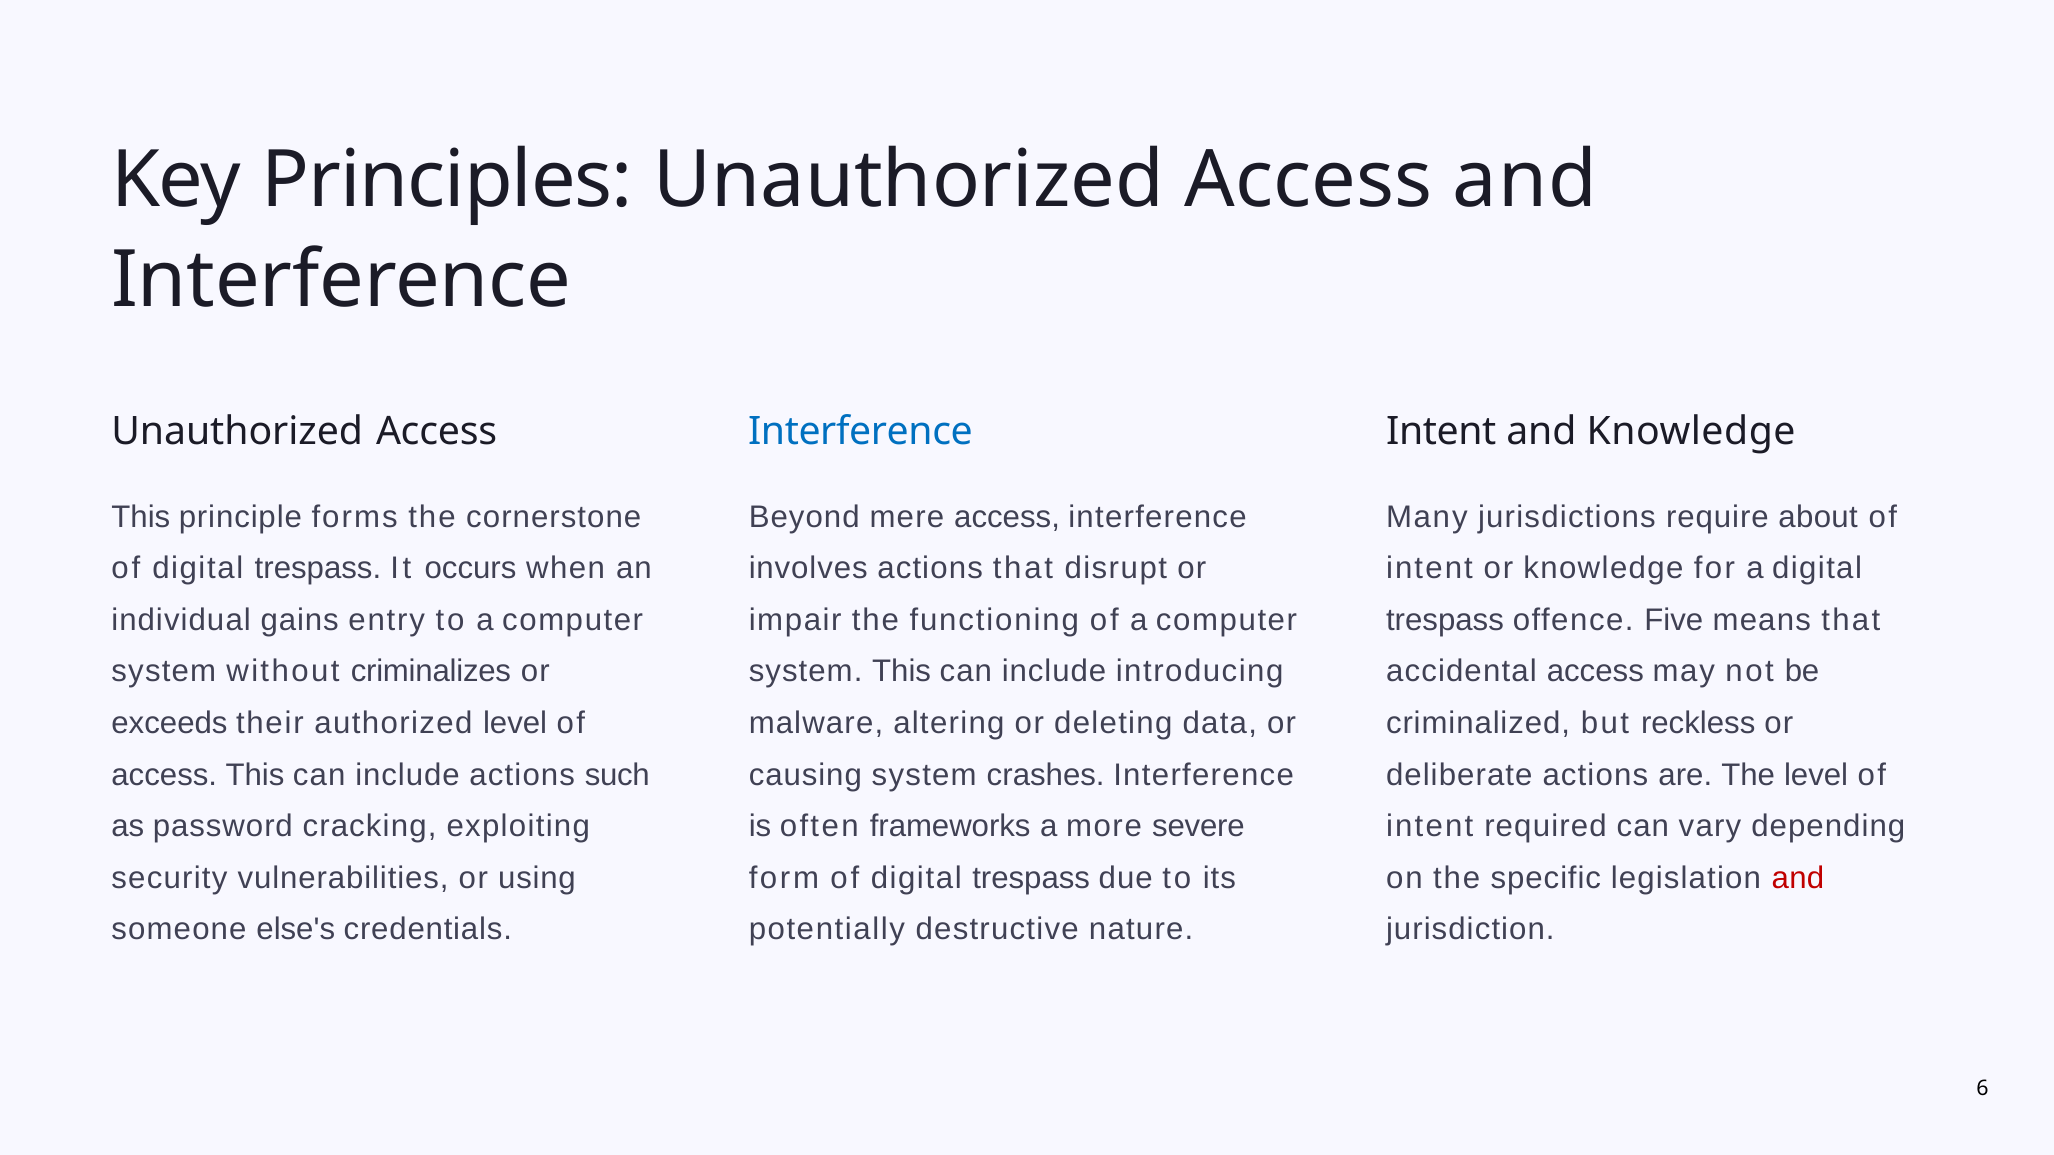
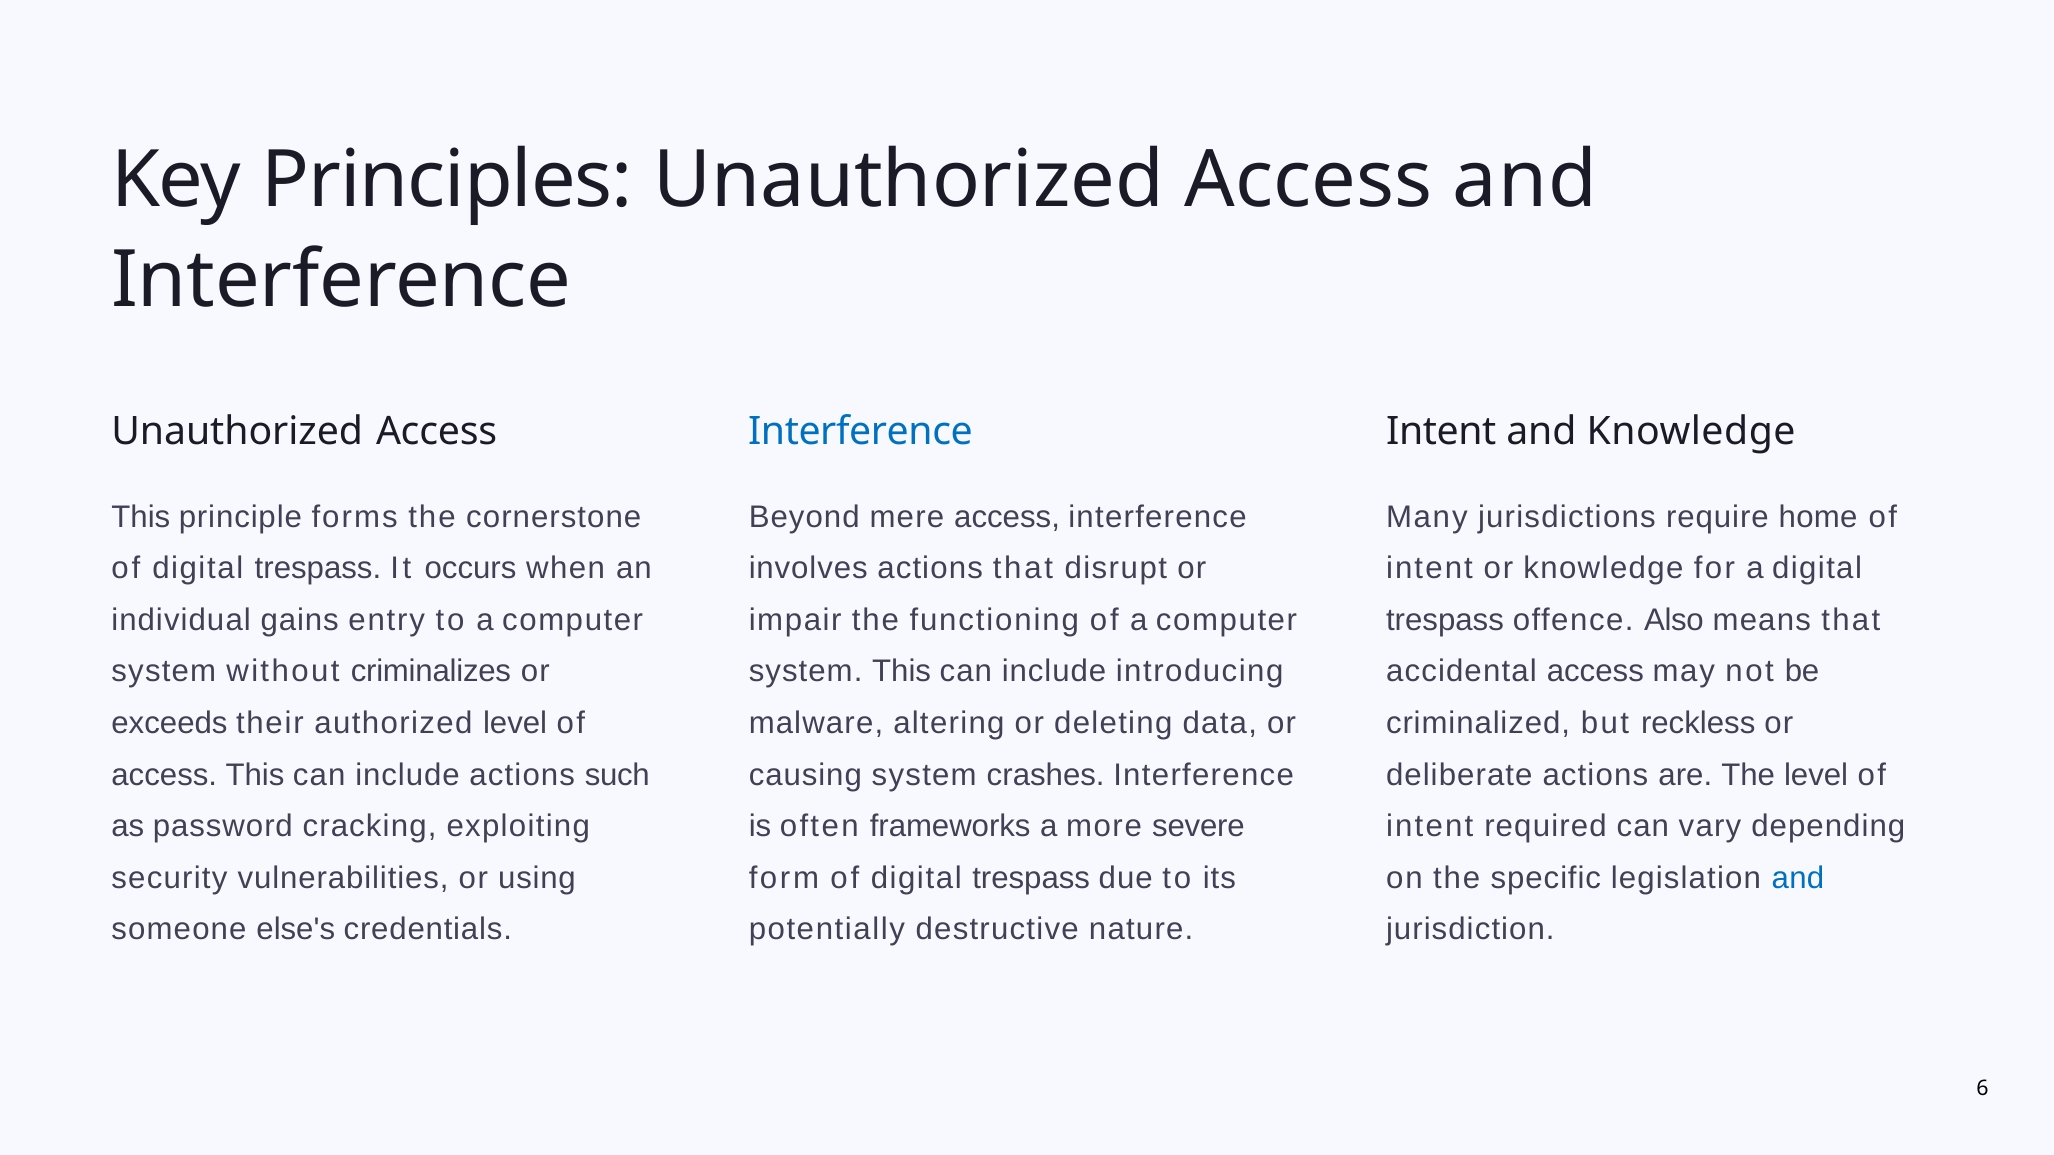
about: about -> home
Five: Five -> Also
and at (1798, 878) colour: red -> blue
